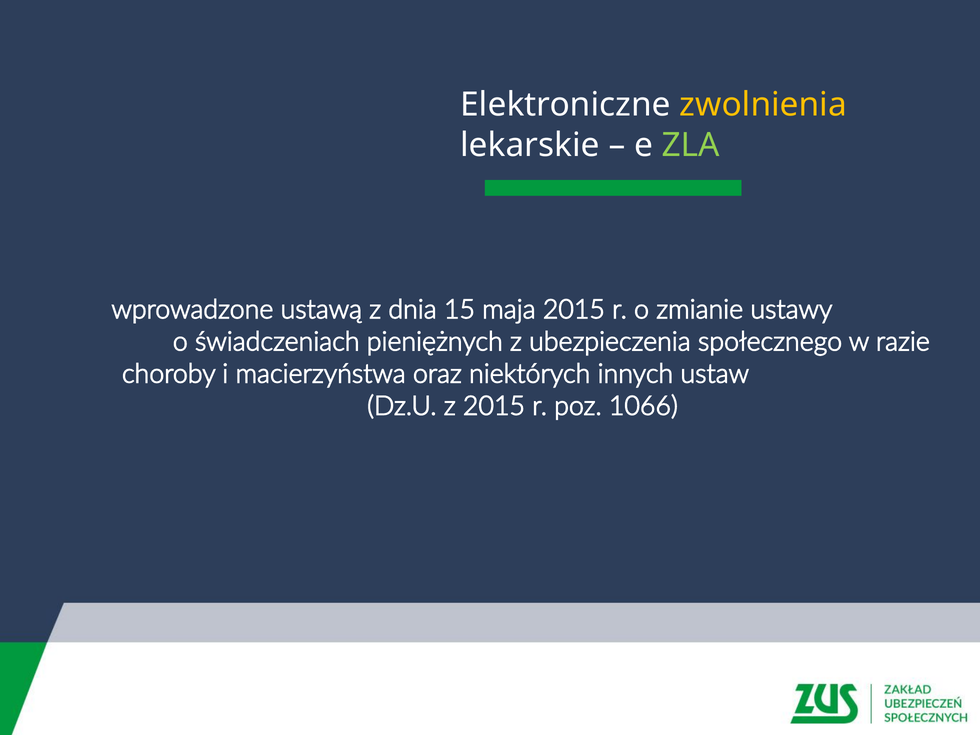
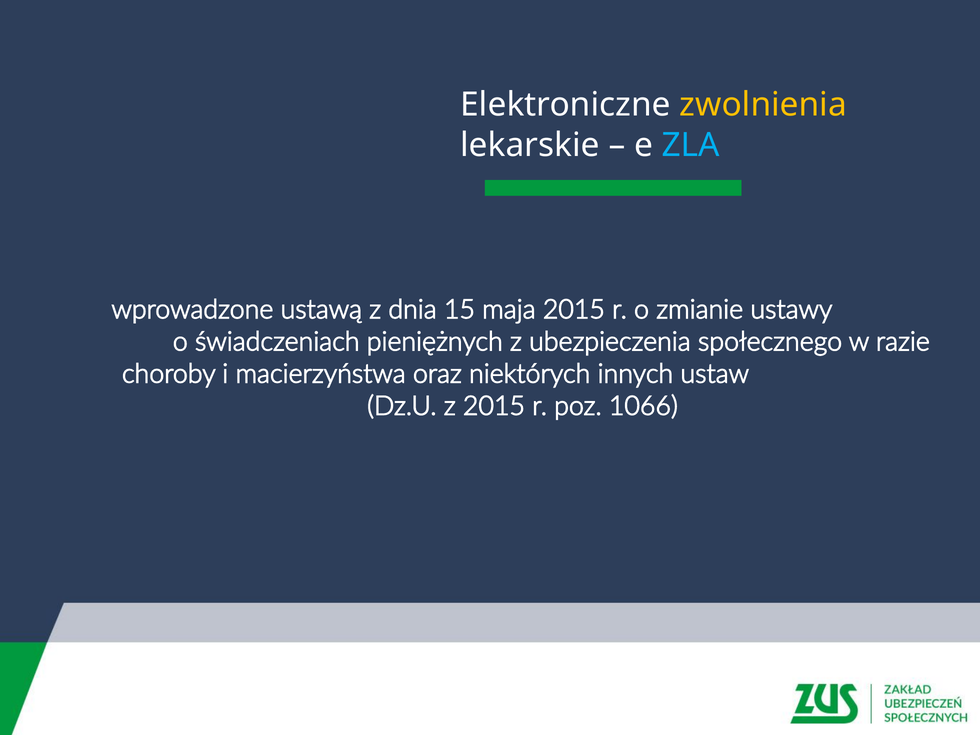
ZLA colour: light green -> light blue
